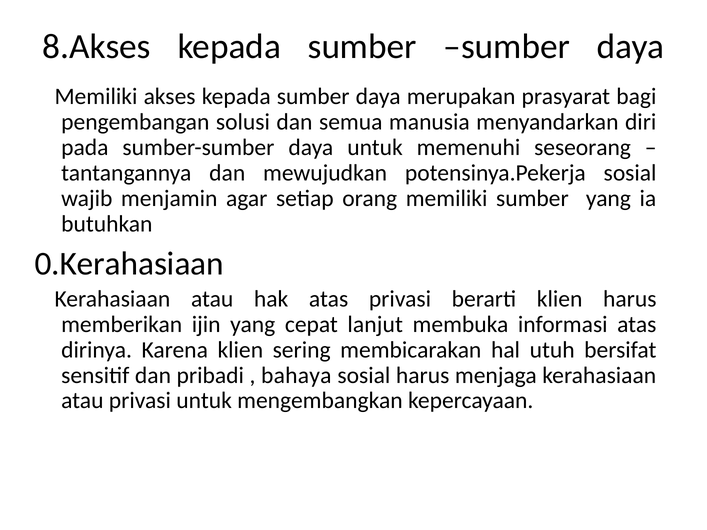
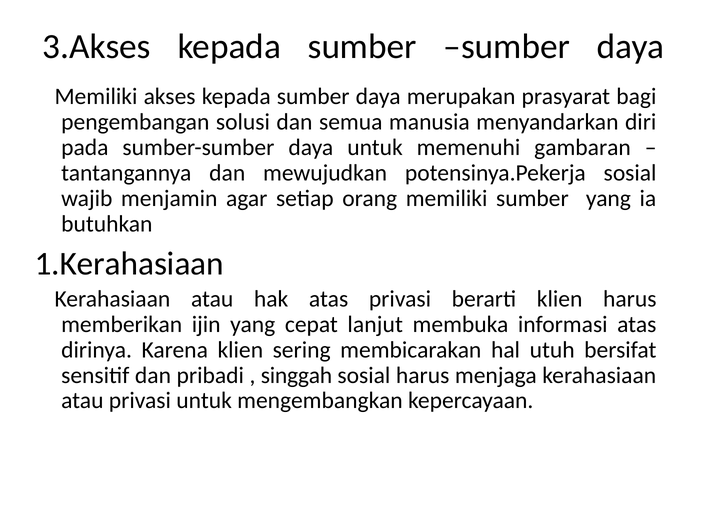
8.Akses: 8.Akses -> 3.Akses
seseorang: seseorang -> gambaran
0.Kerahasiaan: 0.Kerahasiaan -> 1.Kerahasiaan
bahaya: bahaya -> singgah
